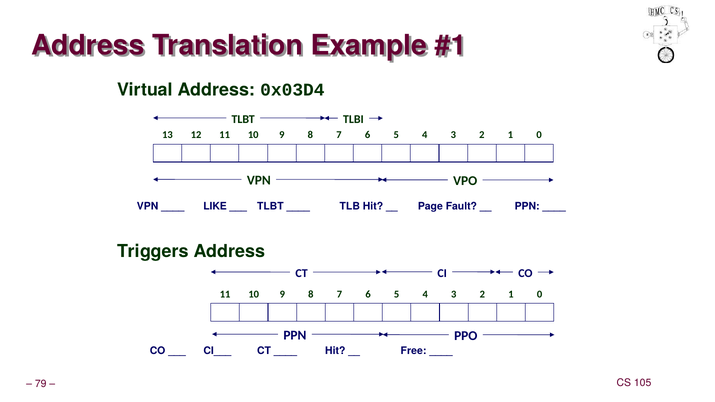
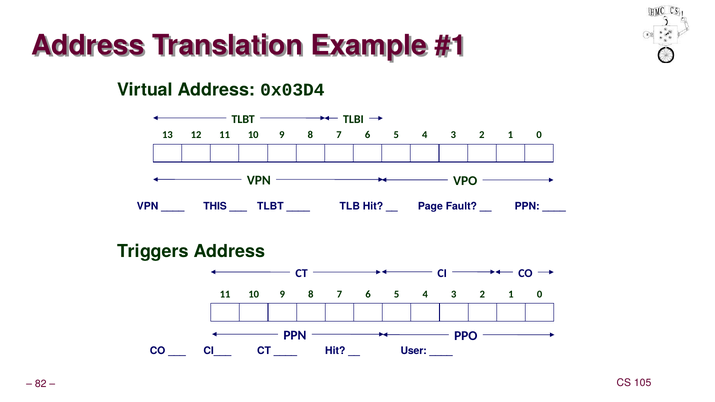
LIKE: LIKE -> THIS
Free: Free -> User
79: 79 -> 82
